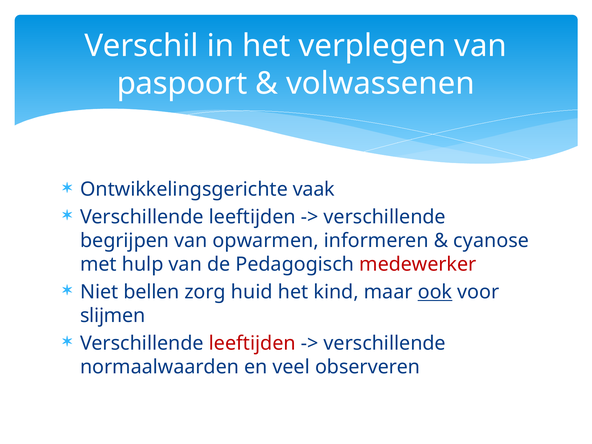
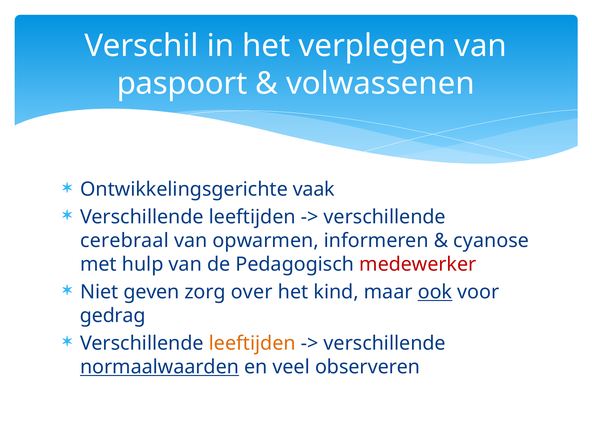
begrijpen: begrijpen -> cerebraal
bellen: bellen -> geven
huid: huid -> over
slijmen: slijmen -> gedrag
leeftijden at (252, 343) colour: red -> orange
normaalwaarden underline: none -> present
